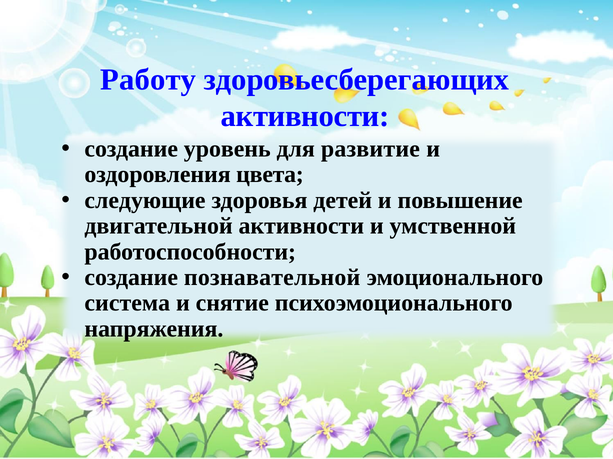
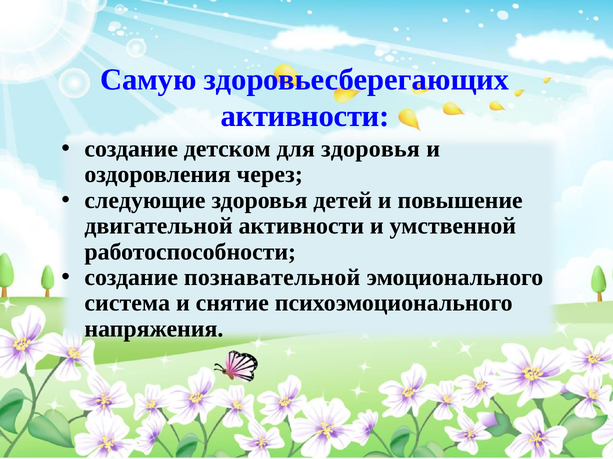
Работу: Работу -> Самую
уровень: уровень -> детском
для развитие: развитие -> здоровья
цвета: цвета -> через
